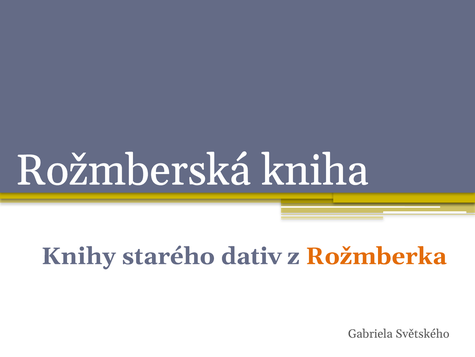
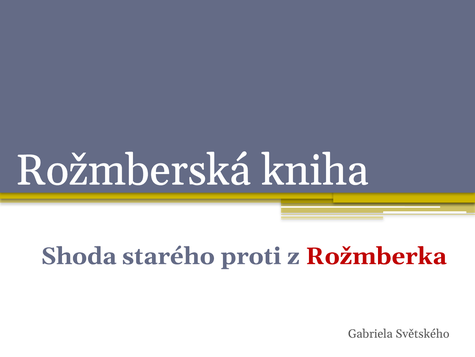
Knihy: Knihy -> Shoda
dativ: dativ -> proti
Rožmberka colour: orange -> red
